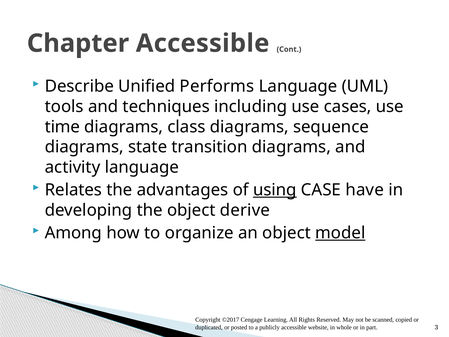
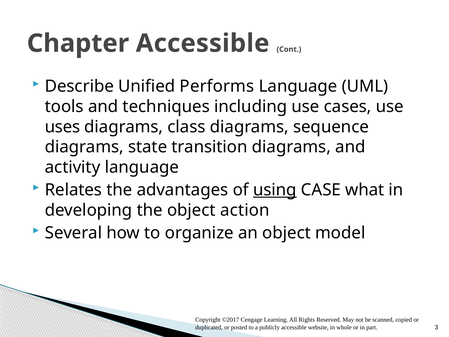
time: time -> uses
have: have -> what
derive: derive -> action
Among: Among -> Several
model underline: present -> none
